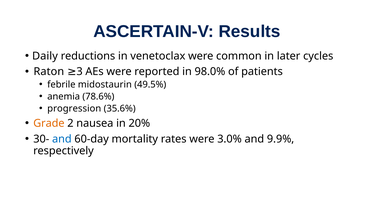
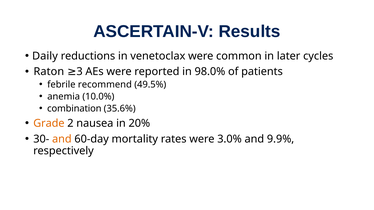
midostaurin: midostaurin -> recommend
78.6%: 78.6% -> 10.0%
progression: progression -> combination
and at (62, 139) colour: blue -> orange
